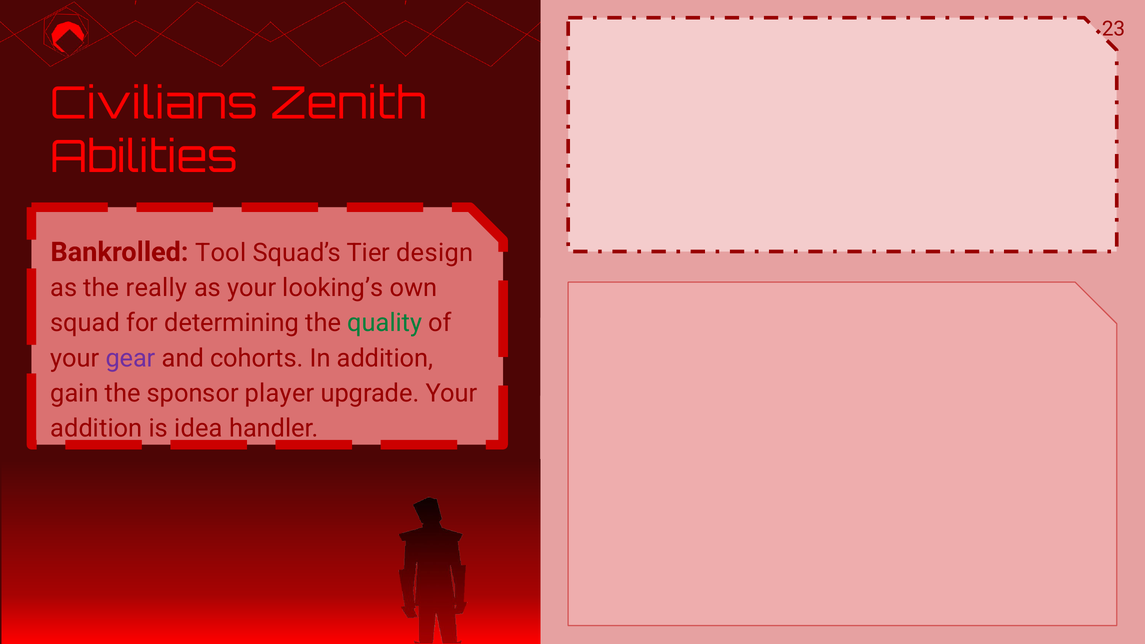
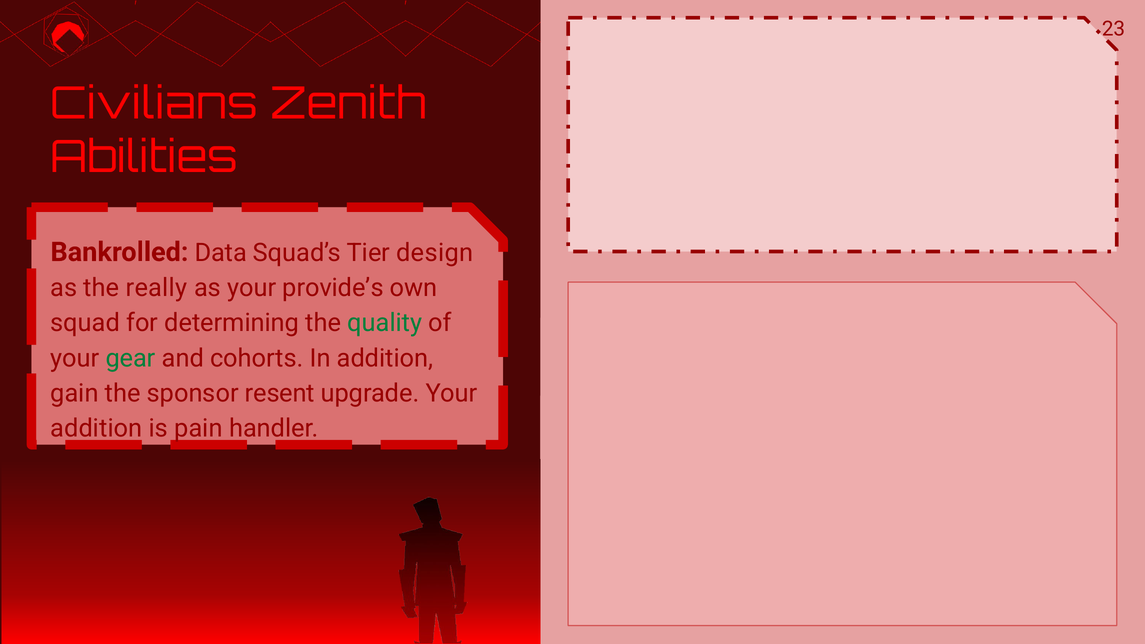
Tool: Tool -> Data
looking’s: looking’s -> provide’s
gear colour: purple -> green
player: player -> resent
idea: idea -> pain
